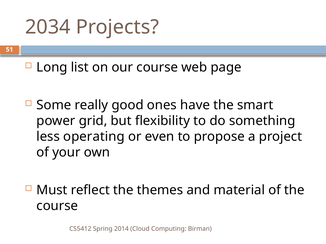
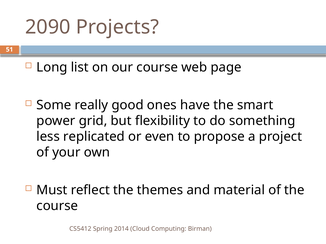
2034: 2034 -> 2090
operating: operating -> replicated
